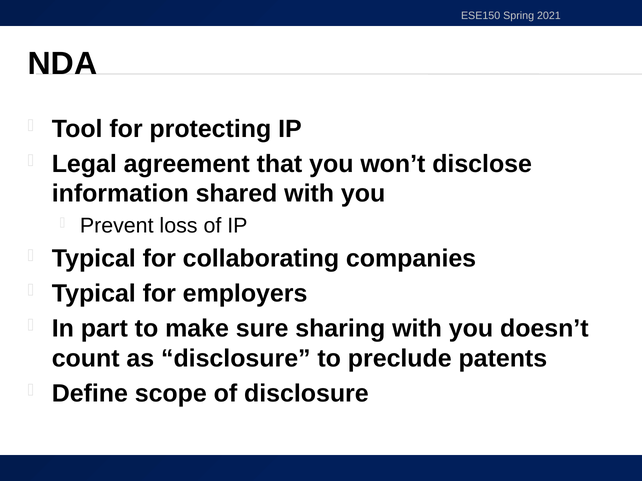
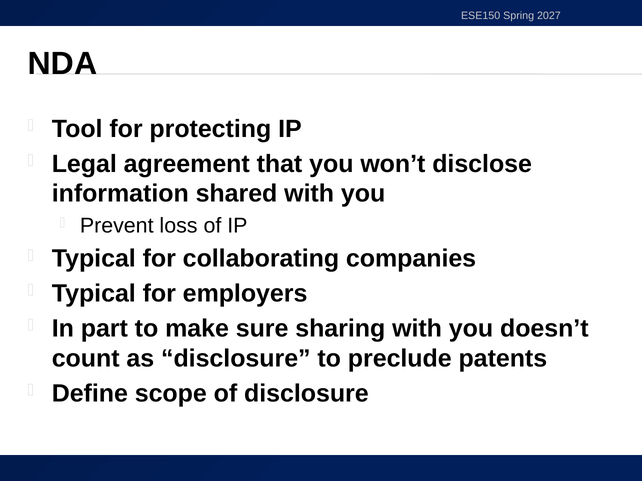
2021: 2021 -> 2027
